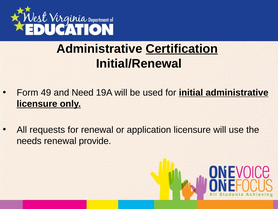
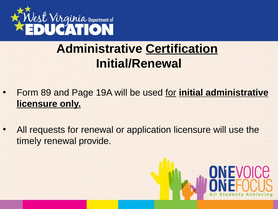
49: 49 -> 89
Need: Need -> Page
for at (171, 92) underline: none -> present
needs: needs -> timely
